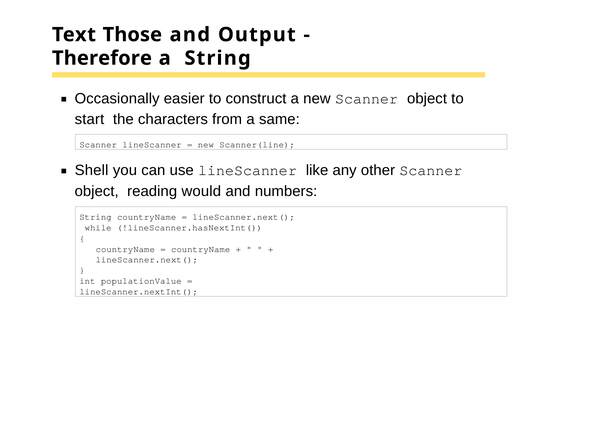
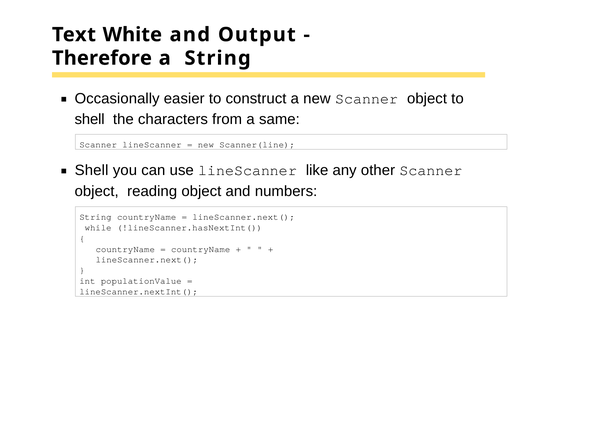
Those: Those -> White
start at (89, 119): start -> shell
reading would: would -> object
